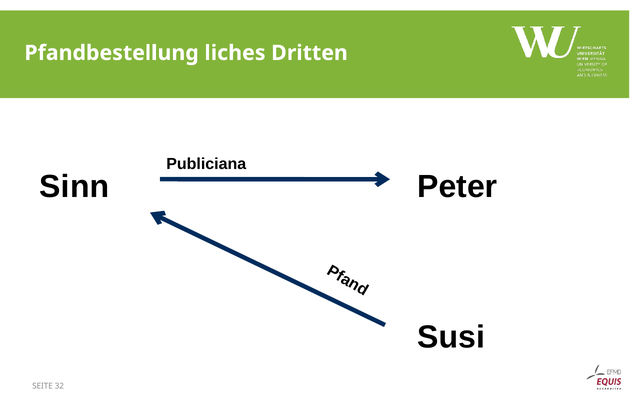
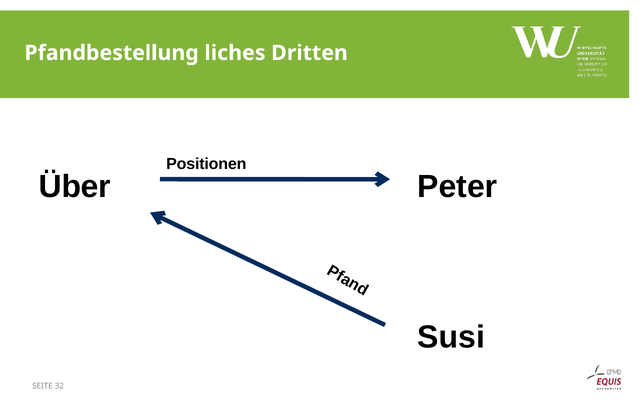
Publiciana: Publiciana -> Positionen
Sinn: Sinn -> Über
